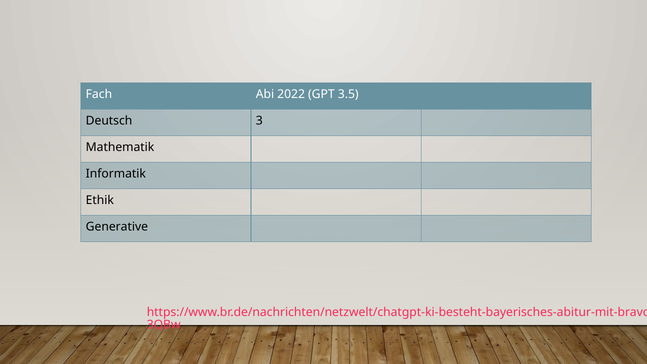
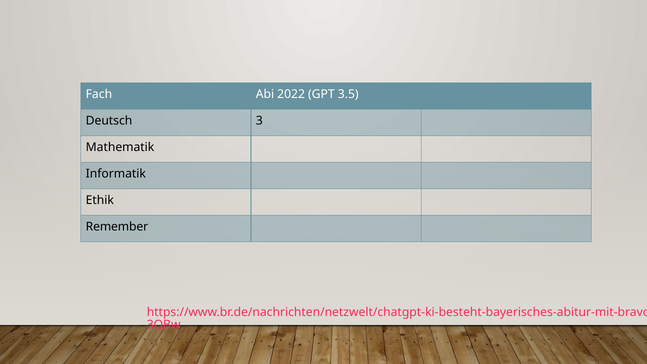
Generative: Generative -> Remember
